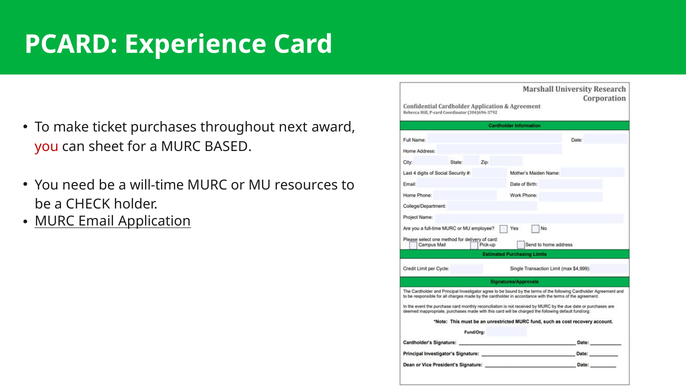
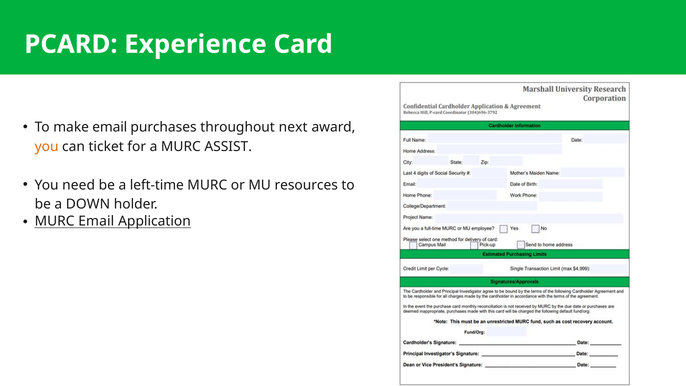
make ticket: ticket -> email
you at (47, 146) colour: red -> orange
sheet: sheet -> ticket
BASED: BASED -> ASSIST
will-time: will-time -> left-time
CHECK: CHECK -> DOWN
